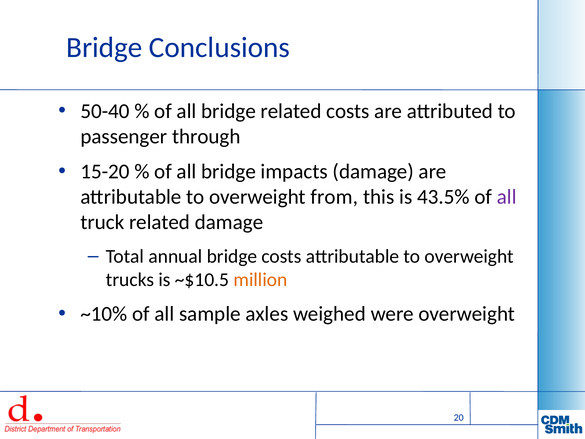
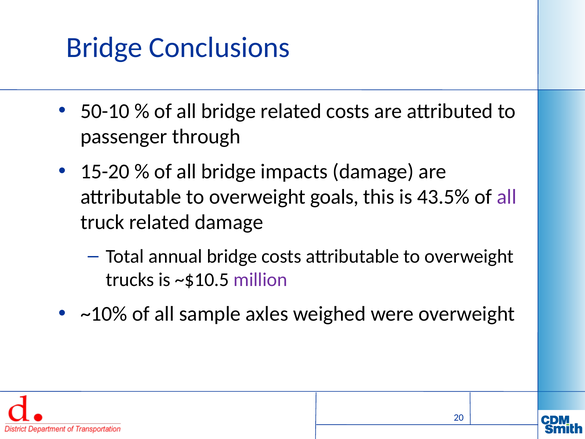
50-40: 50-40 -> 50-10
from: from -> goals
million colour: orange -> purple
